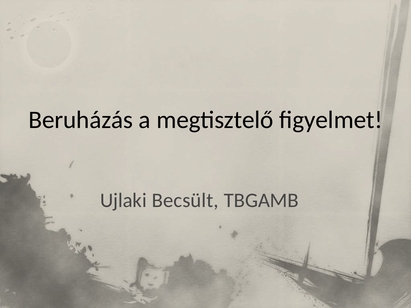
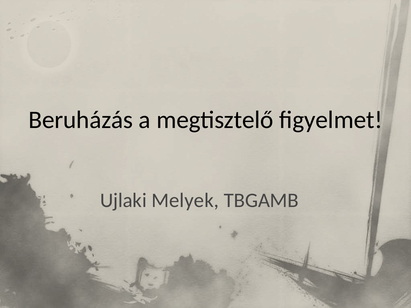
Becsült: Becsült -> Melyek
